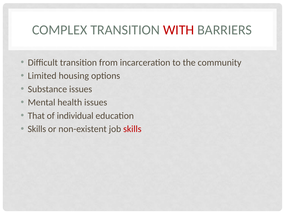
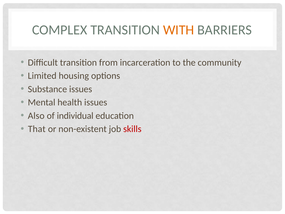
WITH colour: red -> orange
That: That -> Also
Skills at (37, 129): Skills -> That
